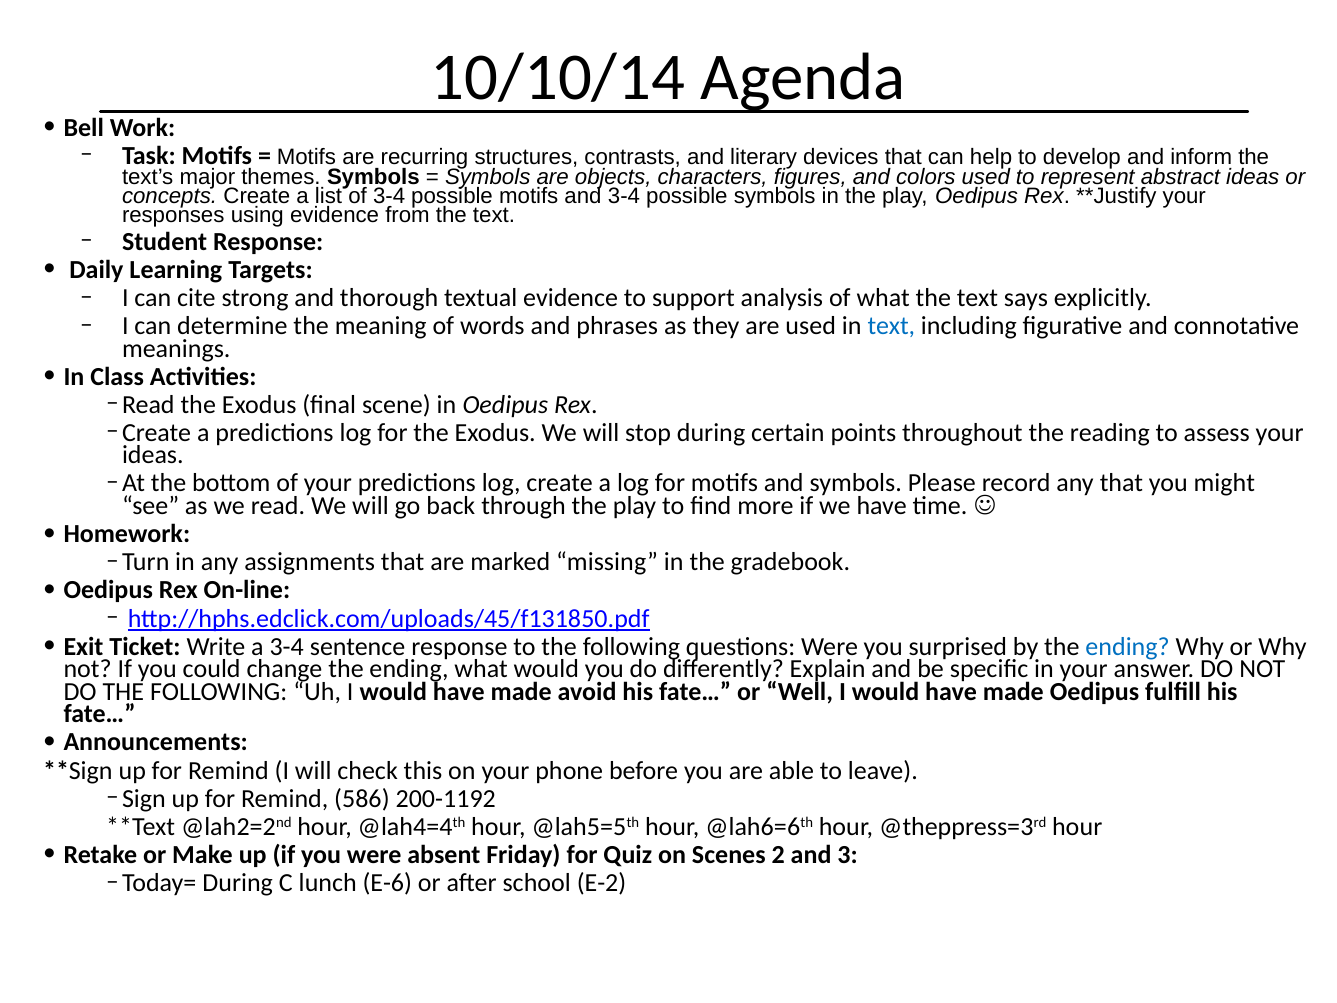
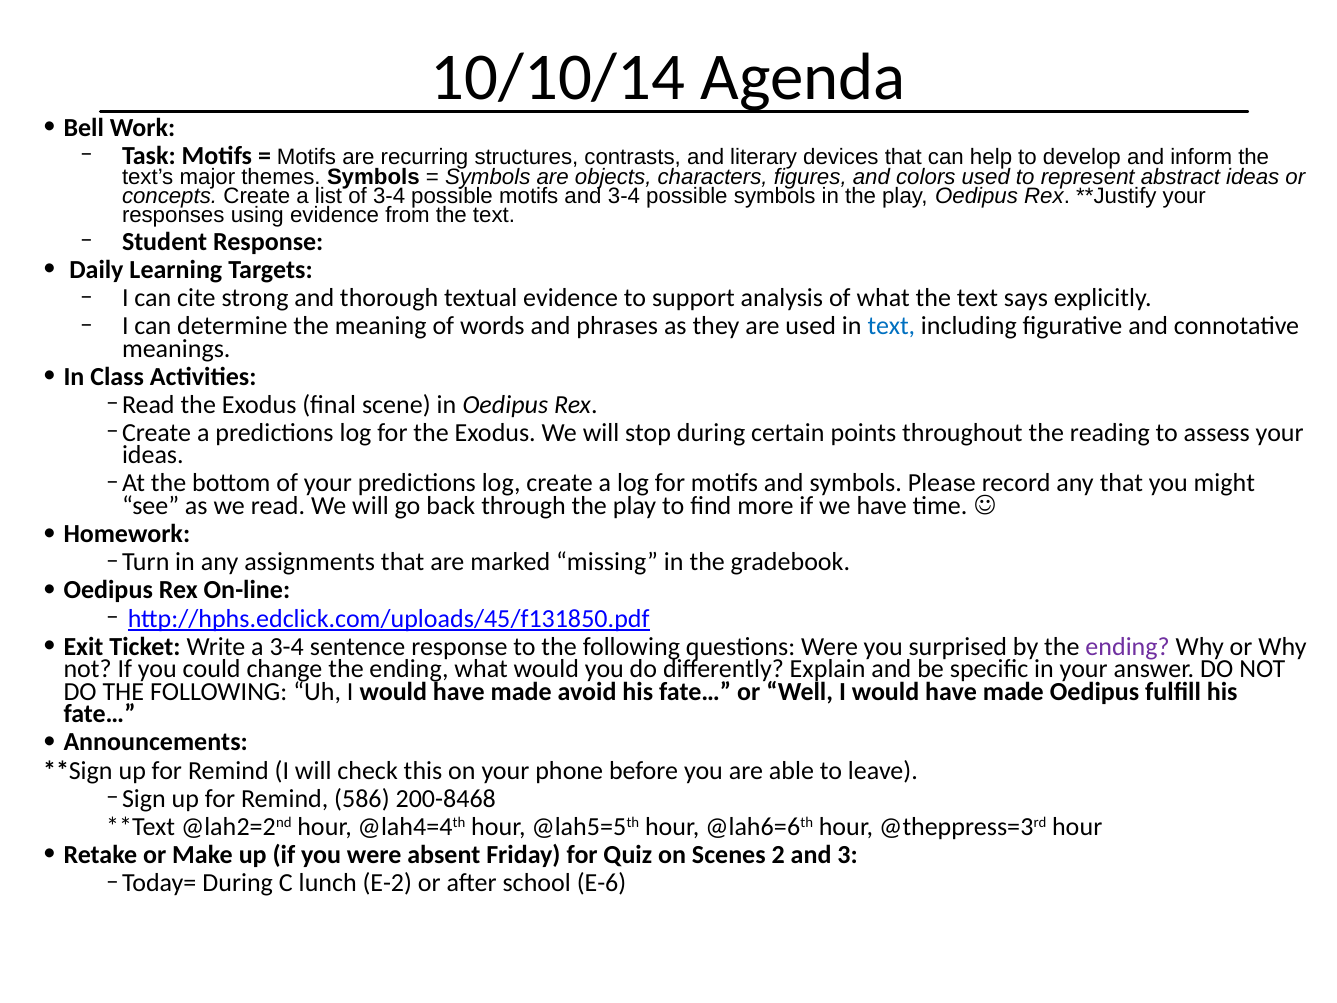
ending at (1128, 647) colour: blue -> purple
200-1192: 200-1192 -> 200-8468
E-6: E-6 -> E-2
E-2: E-2 -> E-6
